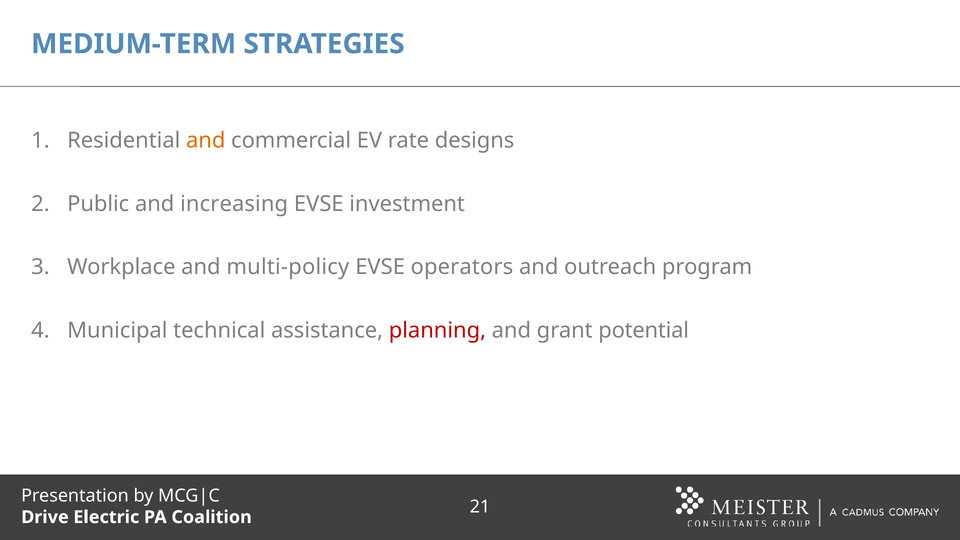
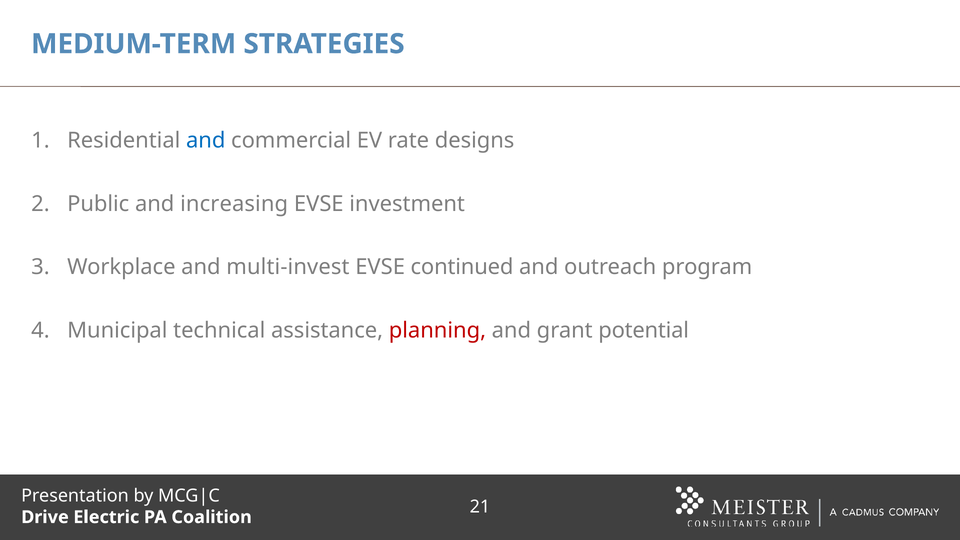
and at (206, 141) colour: orange -> blue
multi-policy: multi-policy -> multi-invest
operators: operators -> continued
